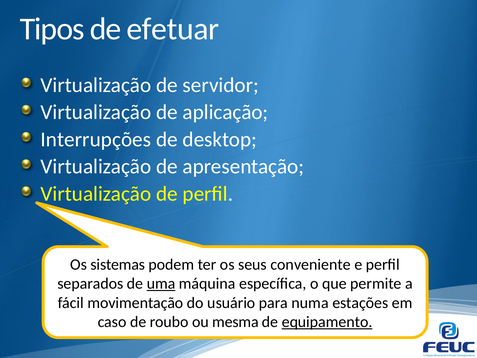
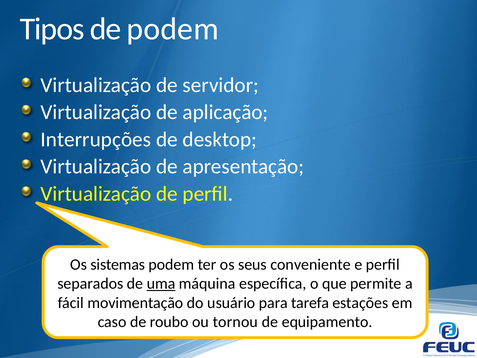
de efetuar: efetuar -> podem
numa: numa -> tarefa
mesma: mesma -> tornou
equipamento underline: present -> none
